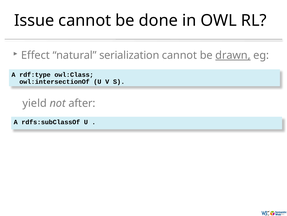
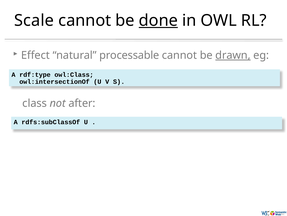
Issue: Issue -> Scale
done underline: none -> present
serialization: serialization -> processable
yield: yield -> class
